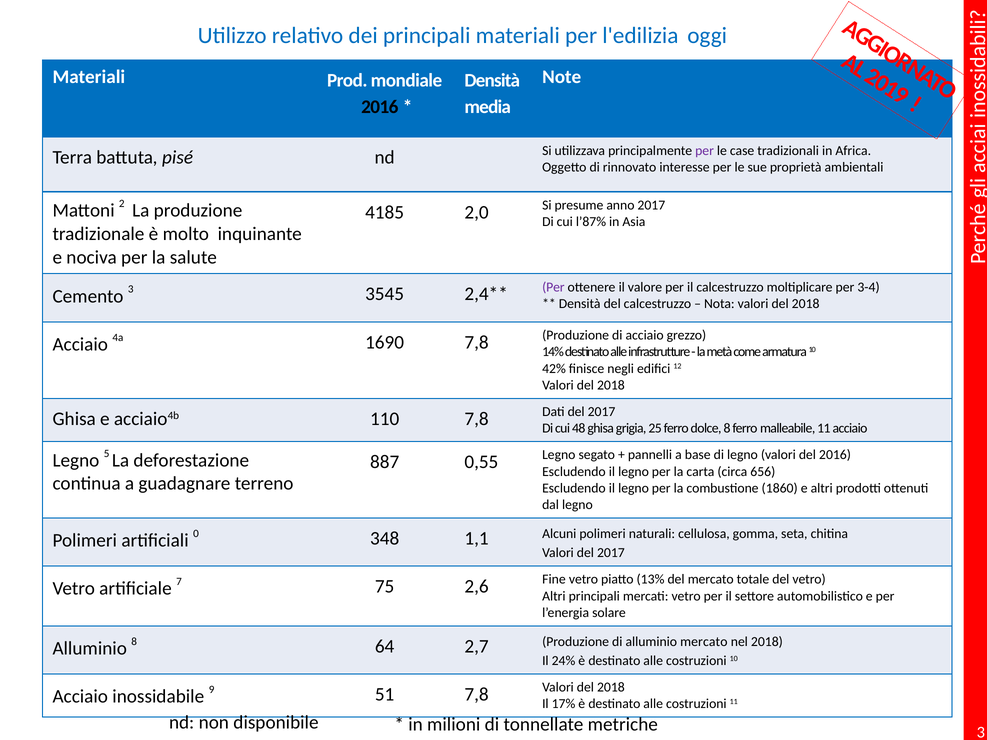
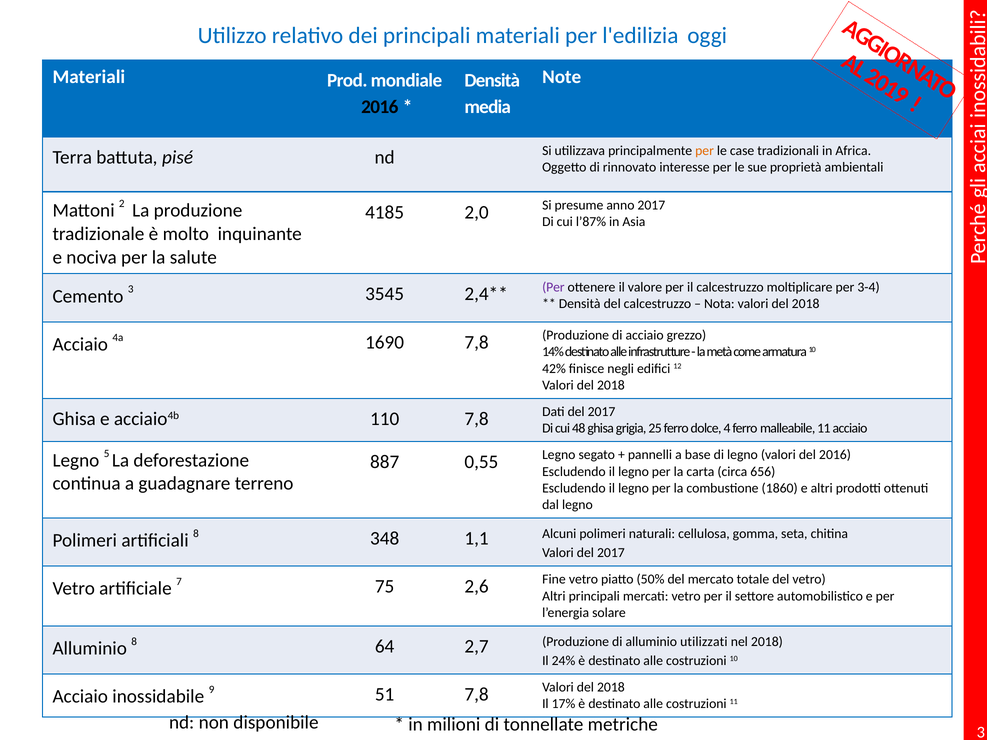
per at (705, 151) colour: purple -> orange
dolce 8: 8 -> 4
artificiali 0: 0 -> 8
13%: 13% -> 50%
alluminio mercato: mercato -> utilizzati
